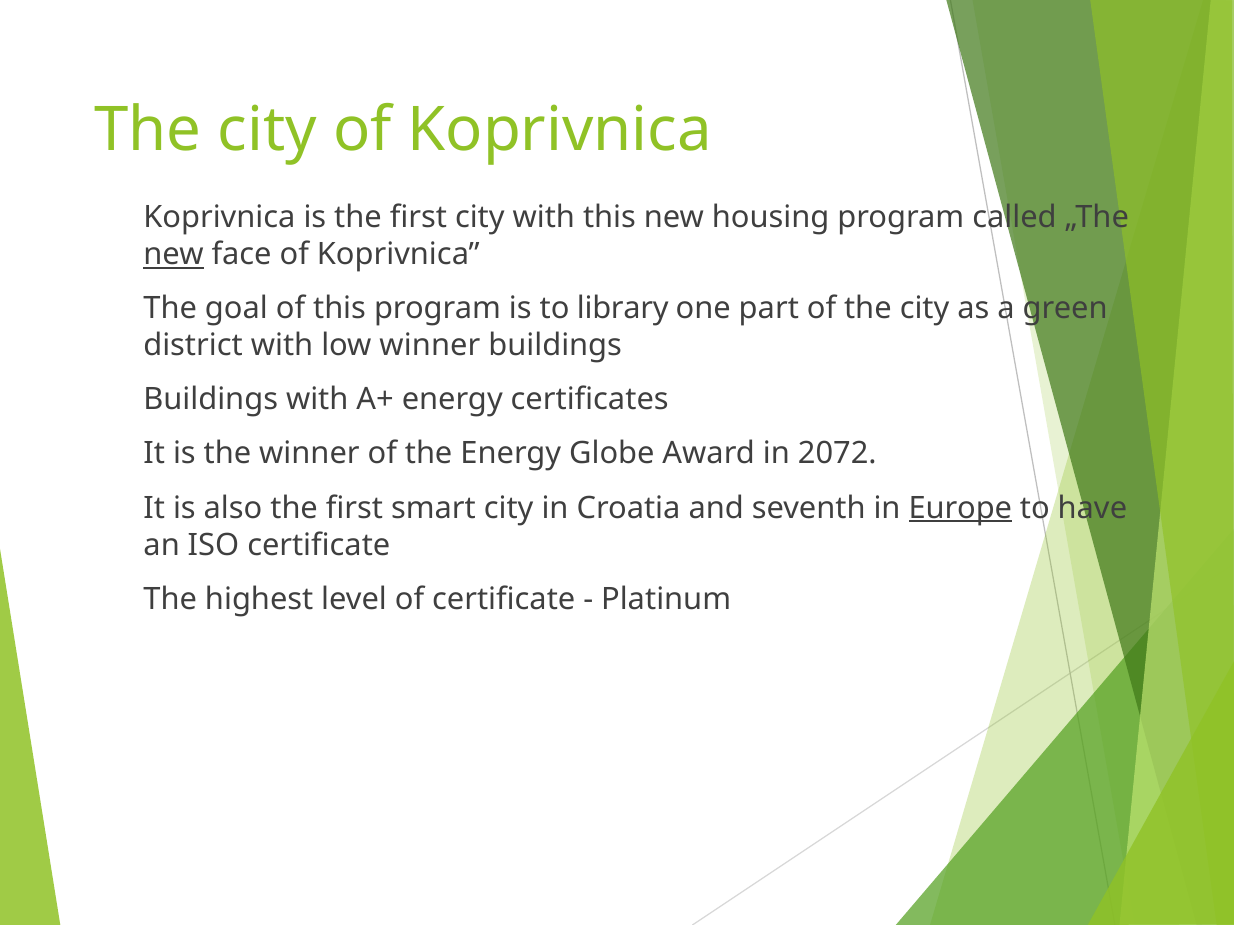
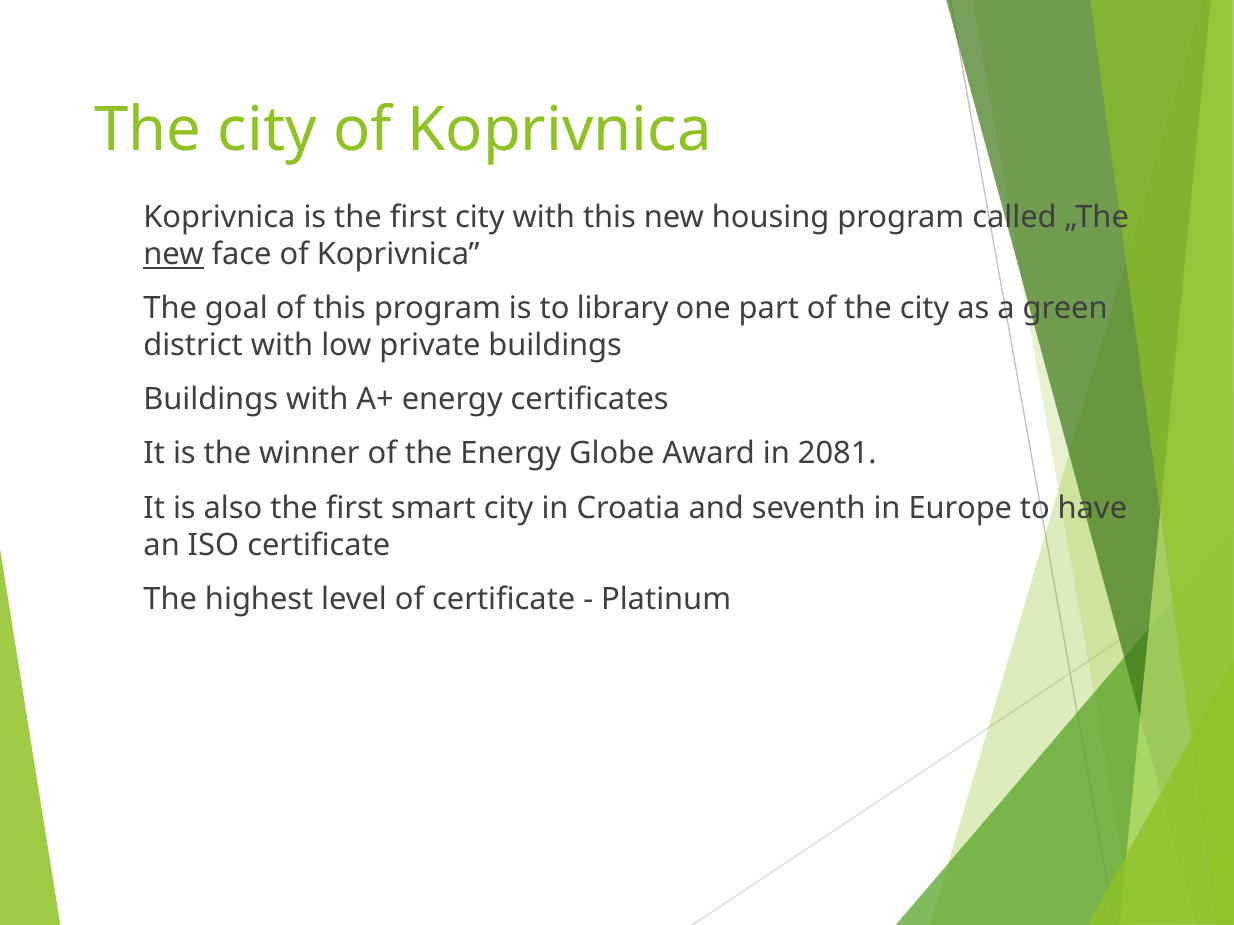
low winner: winner -> private
2072: 2072 -> 2081
Europe underline: present -> none
